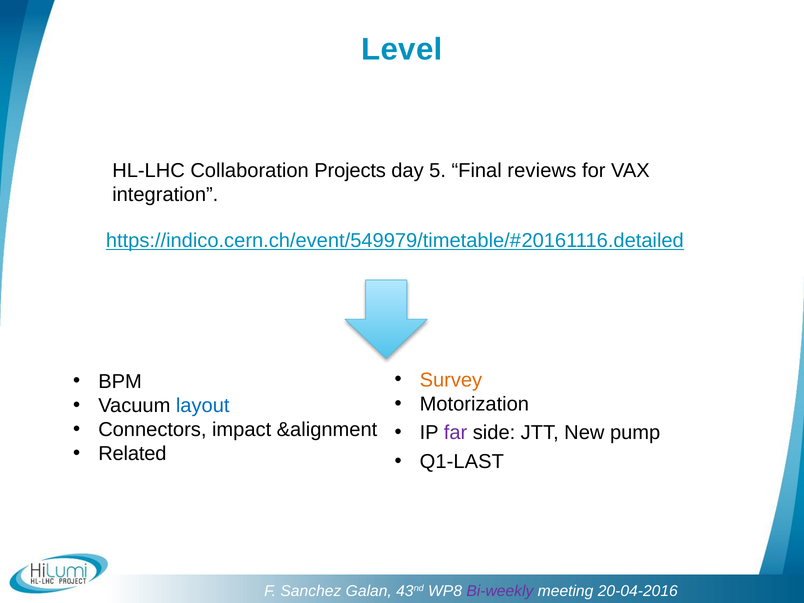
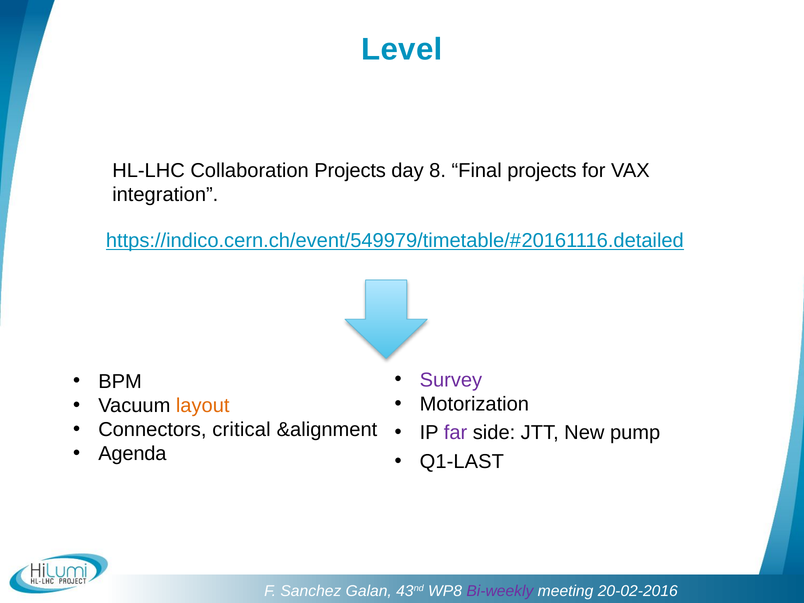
5: 5 -> 8
Final reviews: reviews -> projects
Survey colour: orange -> purple
layout colour: blue -> orange
impact: impact -> critical
Related: Related -> Agenda
20-04-2016: 20-04-2016 -> 20-02-2016
